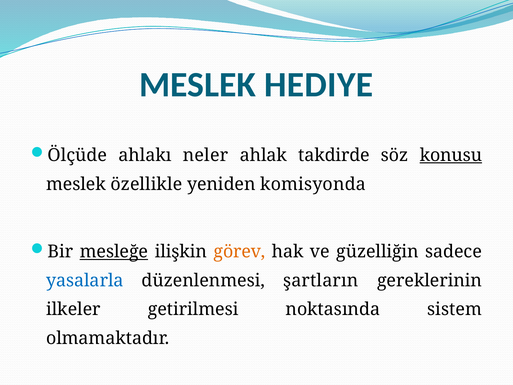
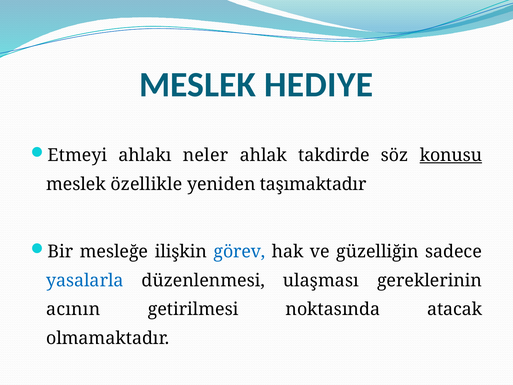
Ölçüde: Ölçüde -> Etmeyi
komisyonda: komisyonda -> taşımaktadır
mesleğe underline: present -> none
görev colour: orange -> blue
şartların: şartların -> ulaşması
ilkeler: ilkeler -> acının
sistem: sistem -> atacak
